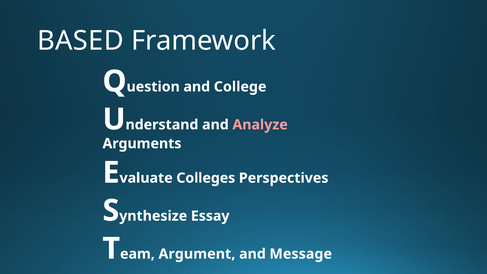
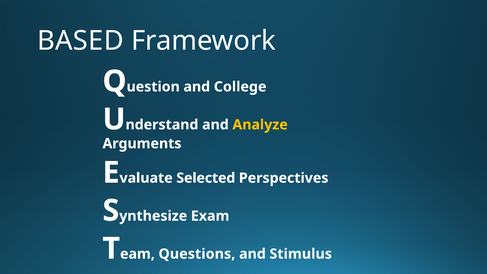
Analyze colour: pink -> yellow
Colleges: Colleges -> Selected
Essay: Essay -> Exam
Argument: Argument -> Questions
Message: Message -> Stimulus
